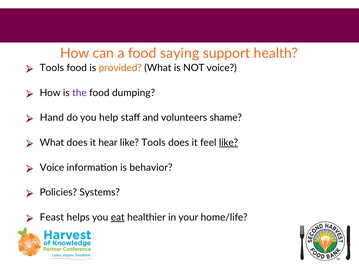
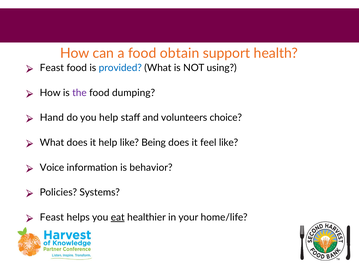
saying: saying -> obtain
Tools at (52, 68): Tools -> Feast
provided colour: orange -> blue
NOT voice: voice -> using
shame: shame -> choice
it hear: hear -> help
like Tools: Tools -> Being
like at (229, 143) underline: present -> none
